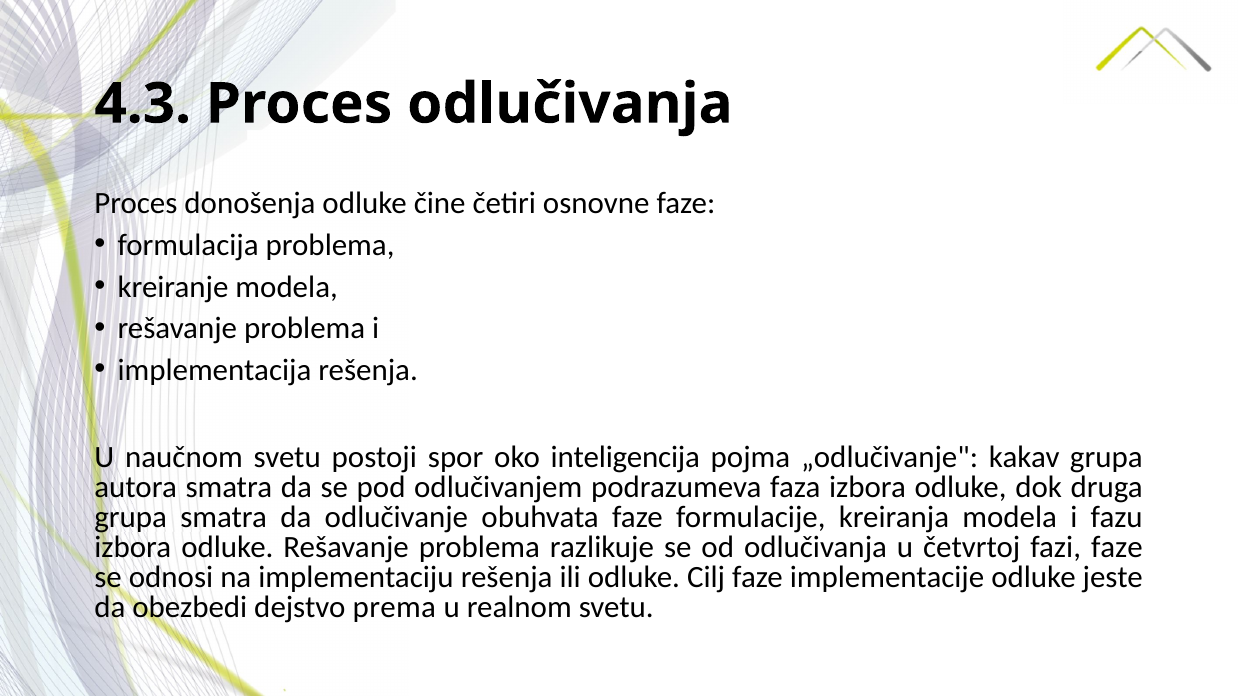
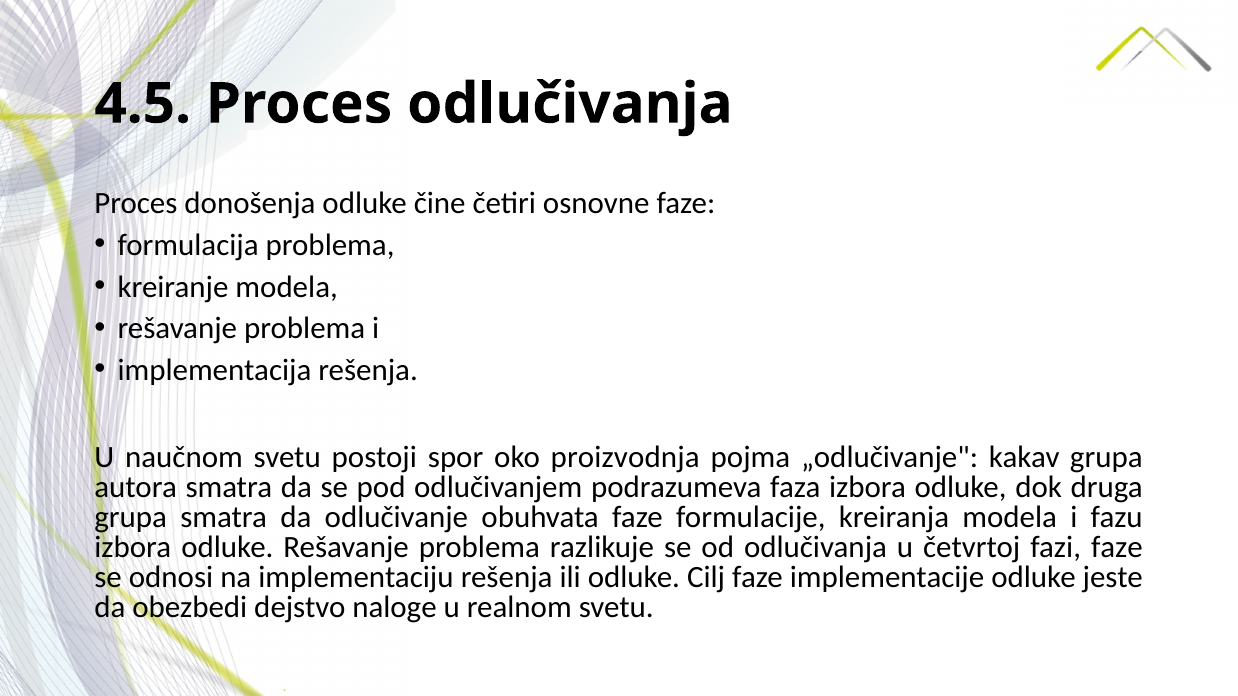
4.3: 4.3 -> 4.5
inteligencija: inteligencija -> proizvodnja
prema: prema -> naloge
